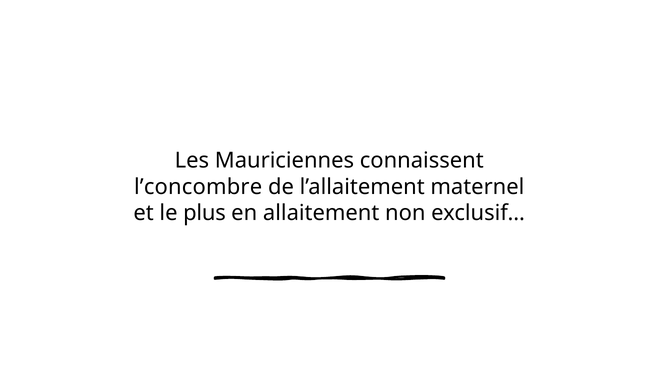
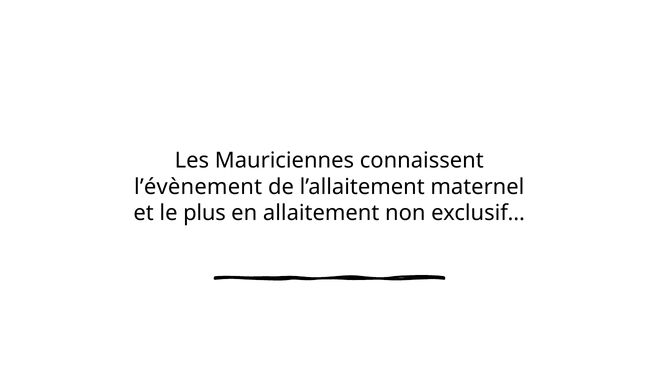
l’concombre: l’concombre -> l’évènement
